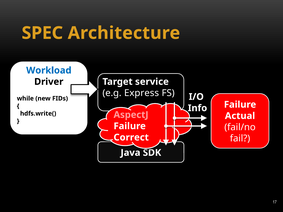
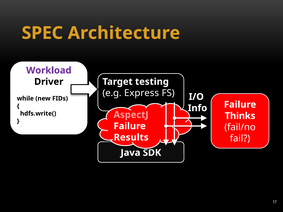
Workload colour: blue -> purple
service: service -> testing
Actual: Actual -> Thinks
Correct: Correct -> Results
